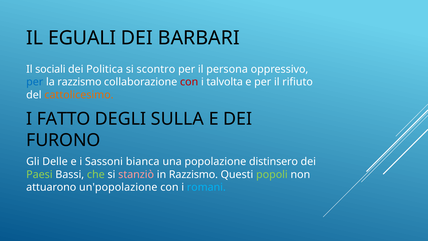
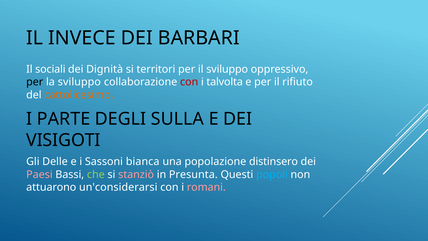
EGUALI: EGUALI -> INVECE
Politica: Politica -> Dignità
scontro: scontro -> territori
il persona: persona -> sviluppo
per at (35, 82) colour: blue -> black
la razzismo: razzismo -> sviluppo
FATTO: FATTO -> PARTE
FURONO: FURONO -> VISIGOTI
Paesi colour: light green -> pink
in Razzismo: Razzismo -> Presunta
popoli colour: light green -> light blue
un'popolazione: un'popolazione -> un'considerarsi
romani colour: light blue -> pink
